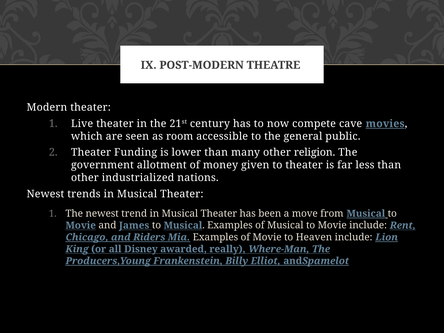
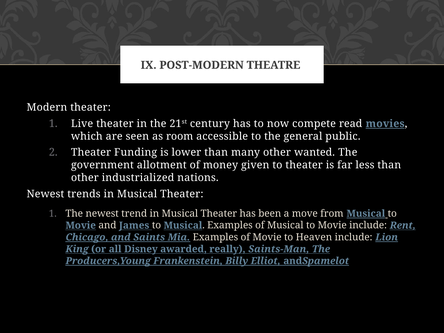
cave: cave -> read
religion: religion -> wanted
Riders: Riders -> Saints
Where-Man: Where-Man -> Saints-Man
